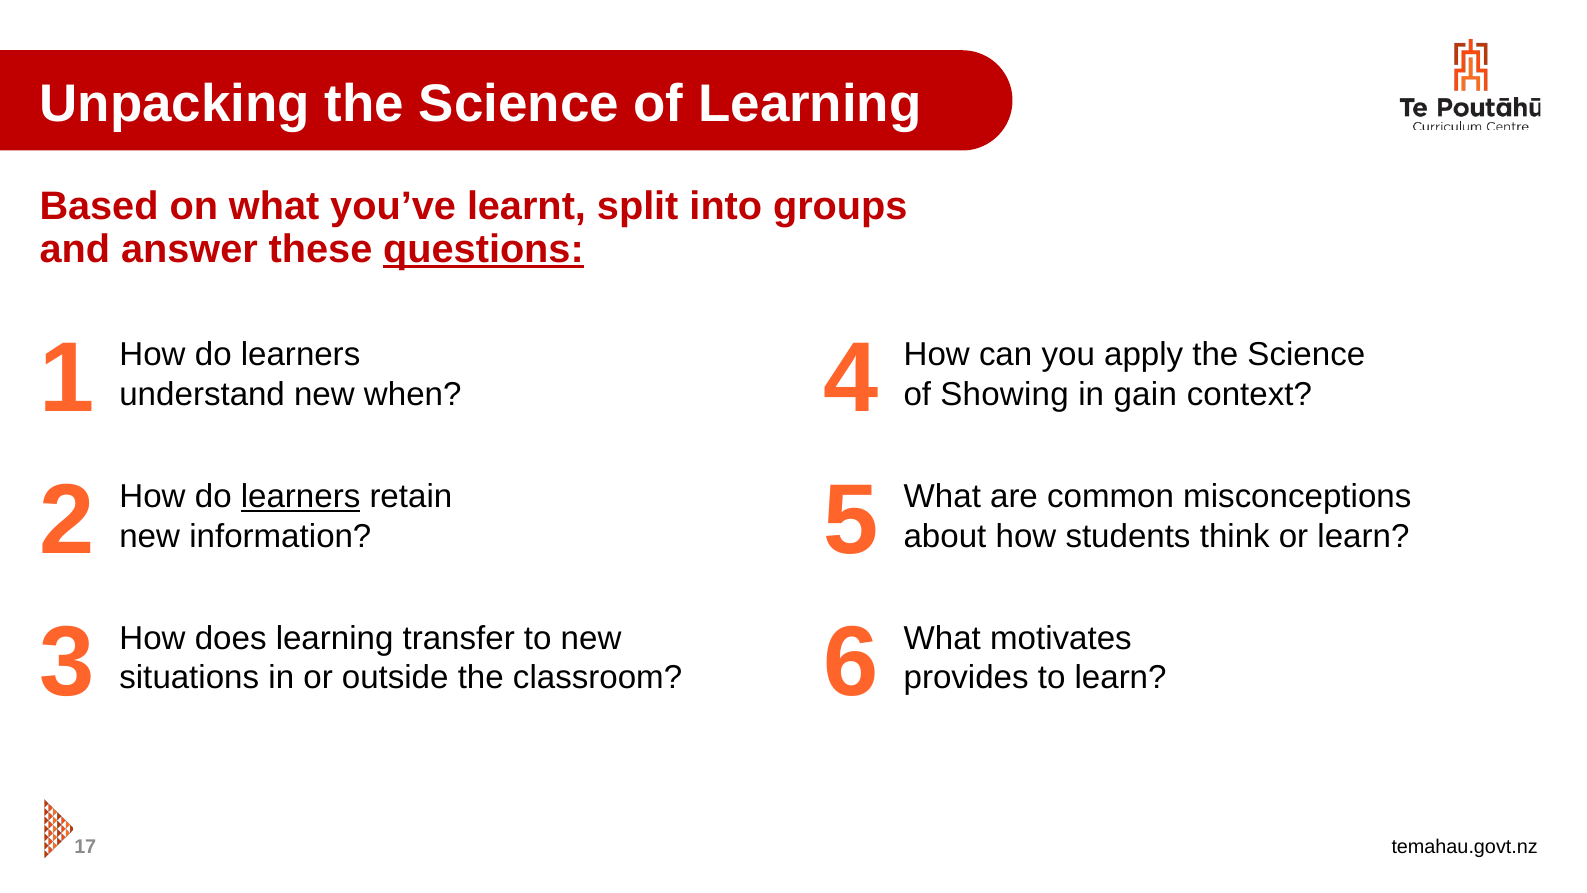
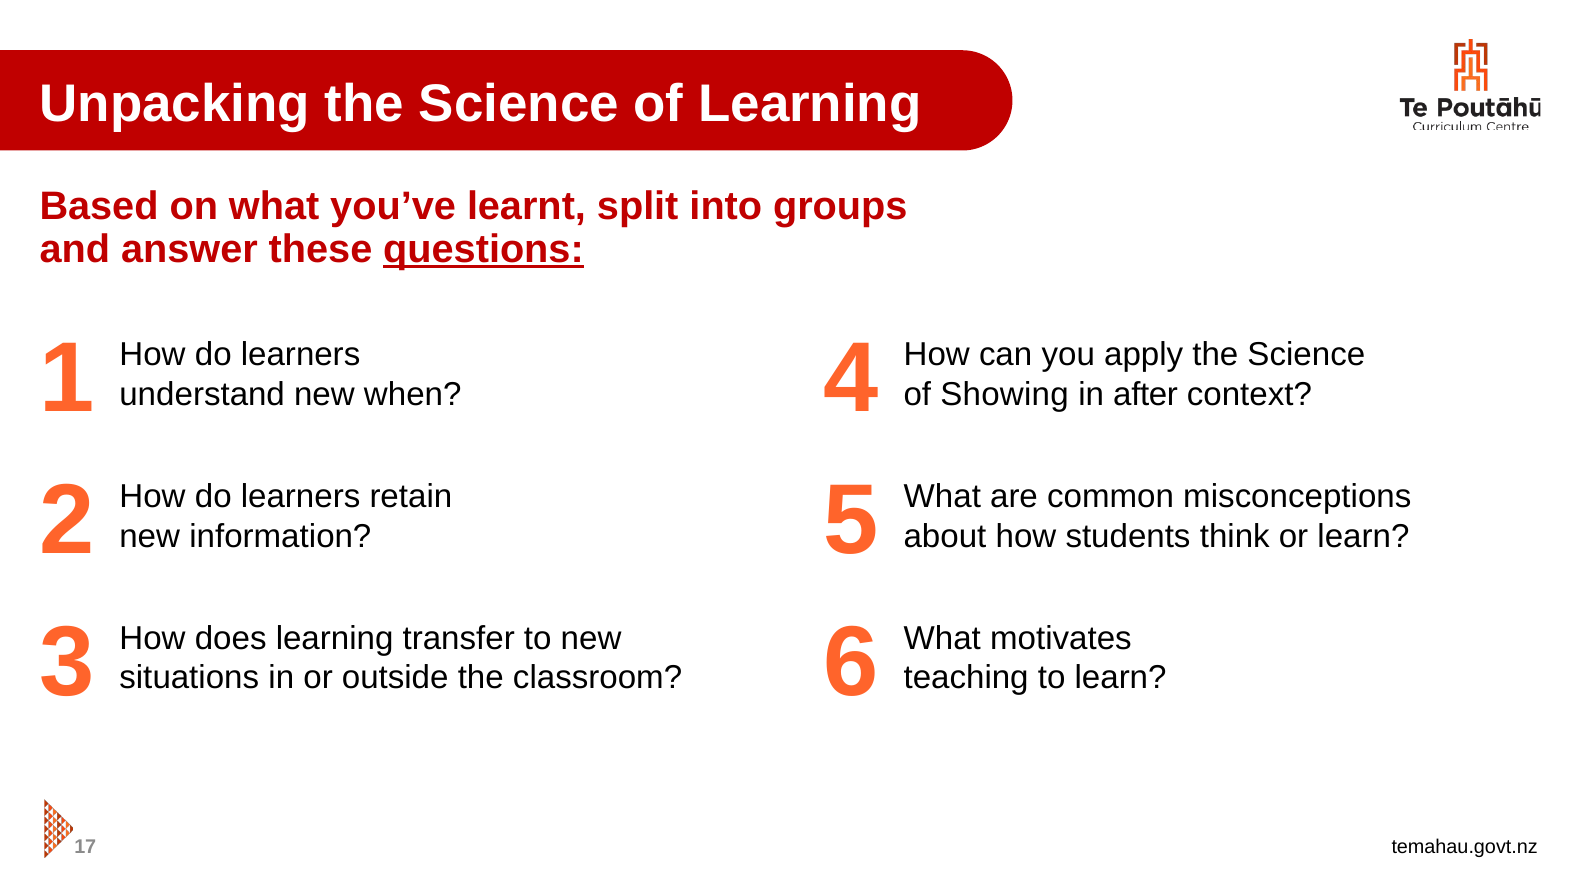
gain: gain -> after
learners at (301, 496) underline: present -> none
provides: provides -> teaching
